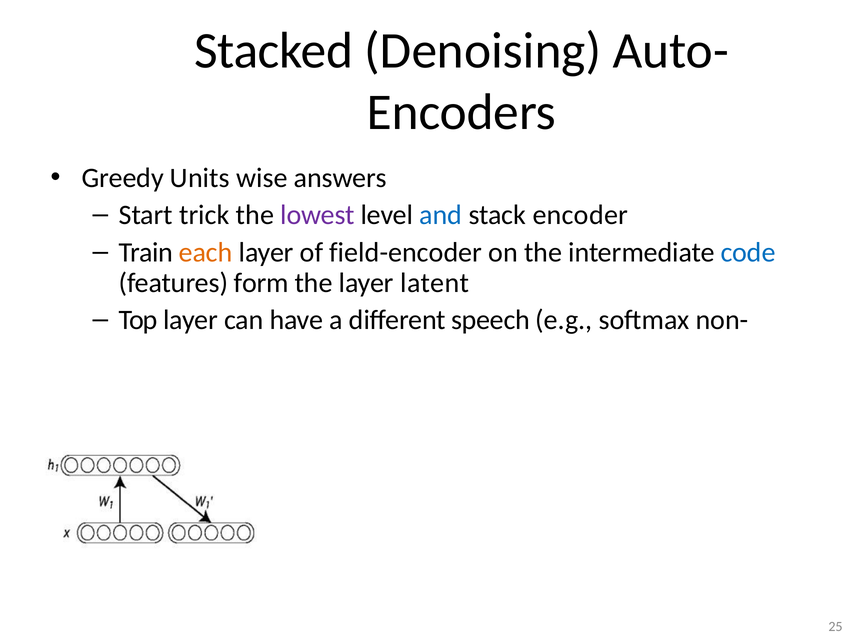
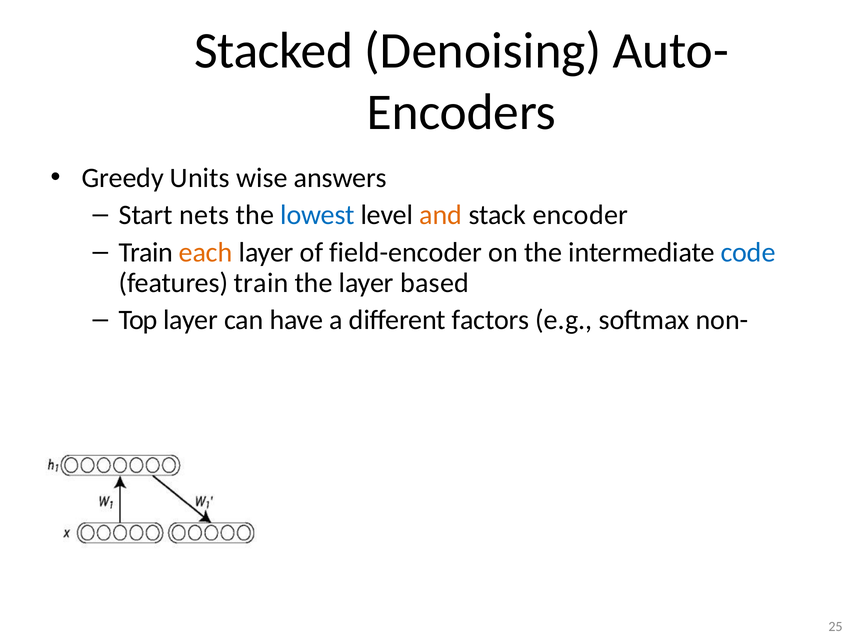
trick: trick -> nets
lowest colour: purple -> blue
and colour: blue -> orange
features form: form -> train
latent: latent -> based
speech: speech -> factors
